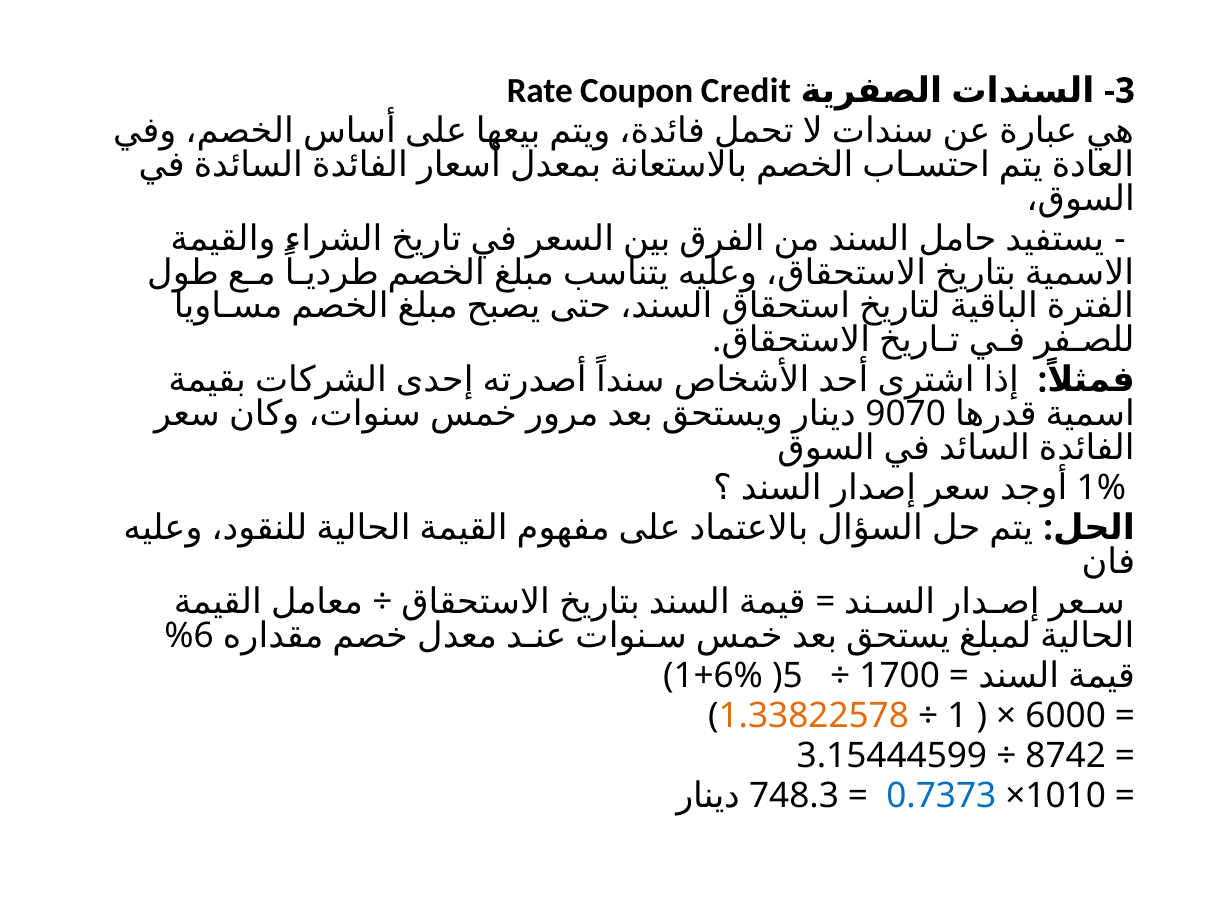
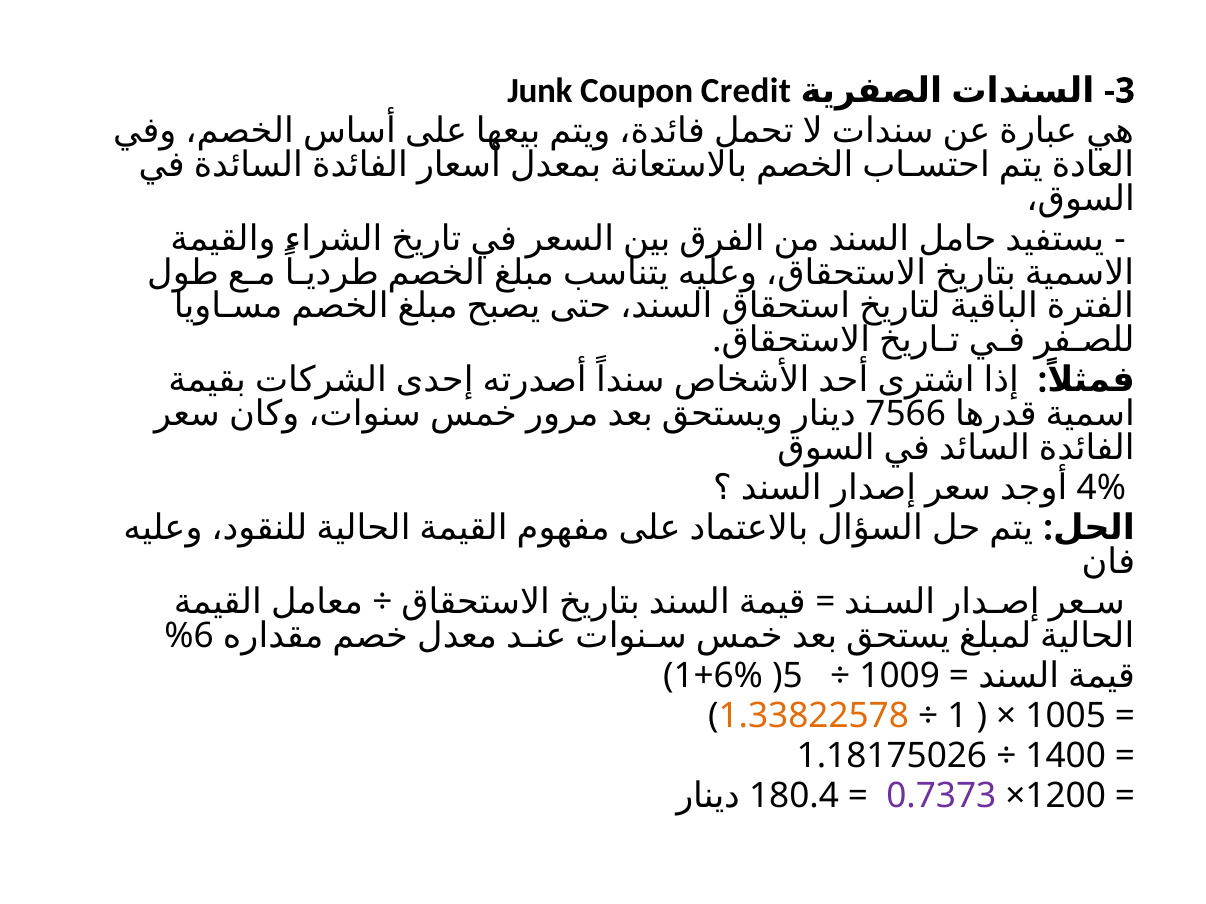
Rate: Rate -> Junk
9070: 9070 -> 7566
1%: 1% -> 4%
1700: 1700 -> 1009
6000: 6000 -> 1005
3.15444599: 3.15444599 -> 1.18175026
8742: 8742 -> 1400
748.3: 748.3 -> 180.4
0.7373 colour: blue -> purple
1010: 1010 -> 1200
